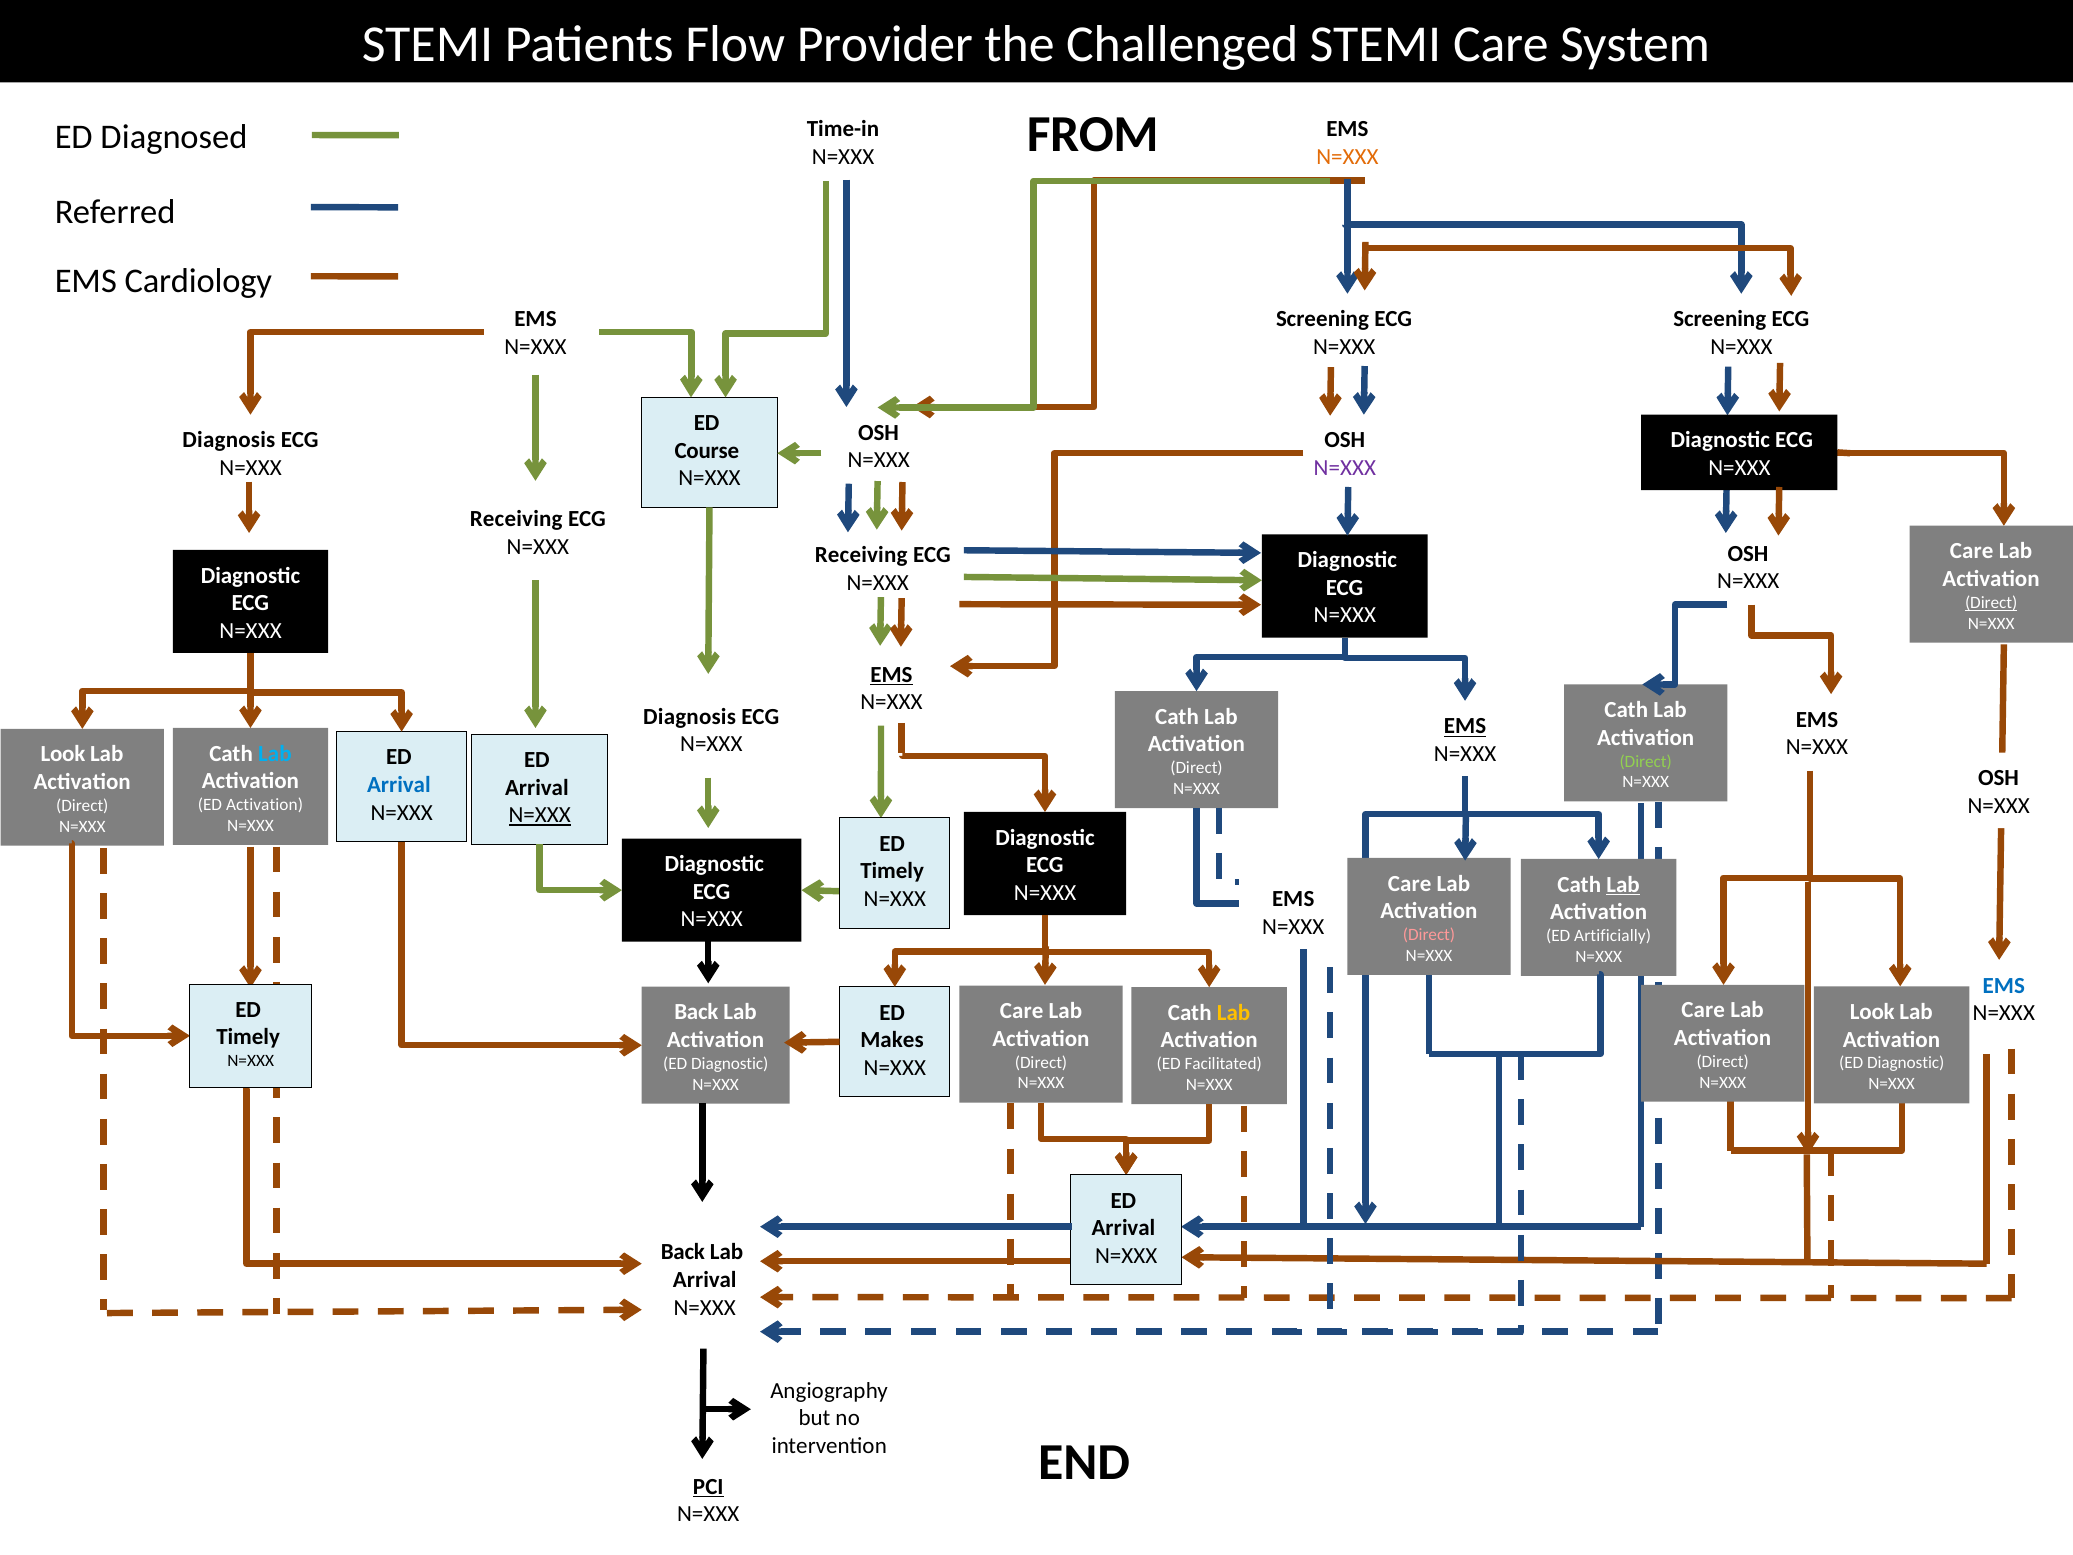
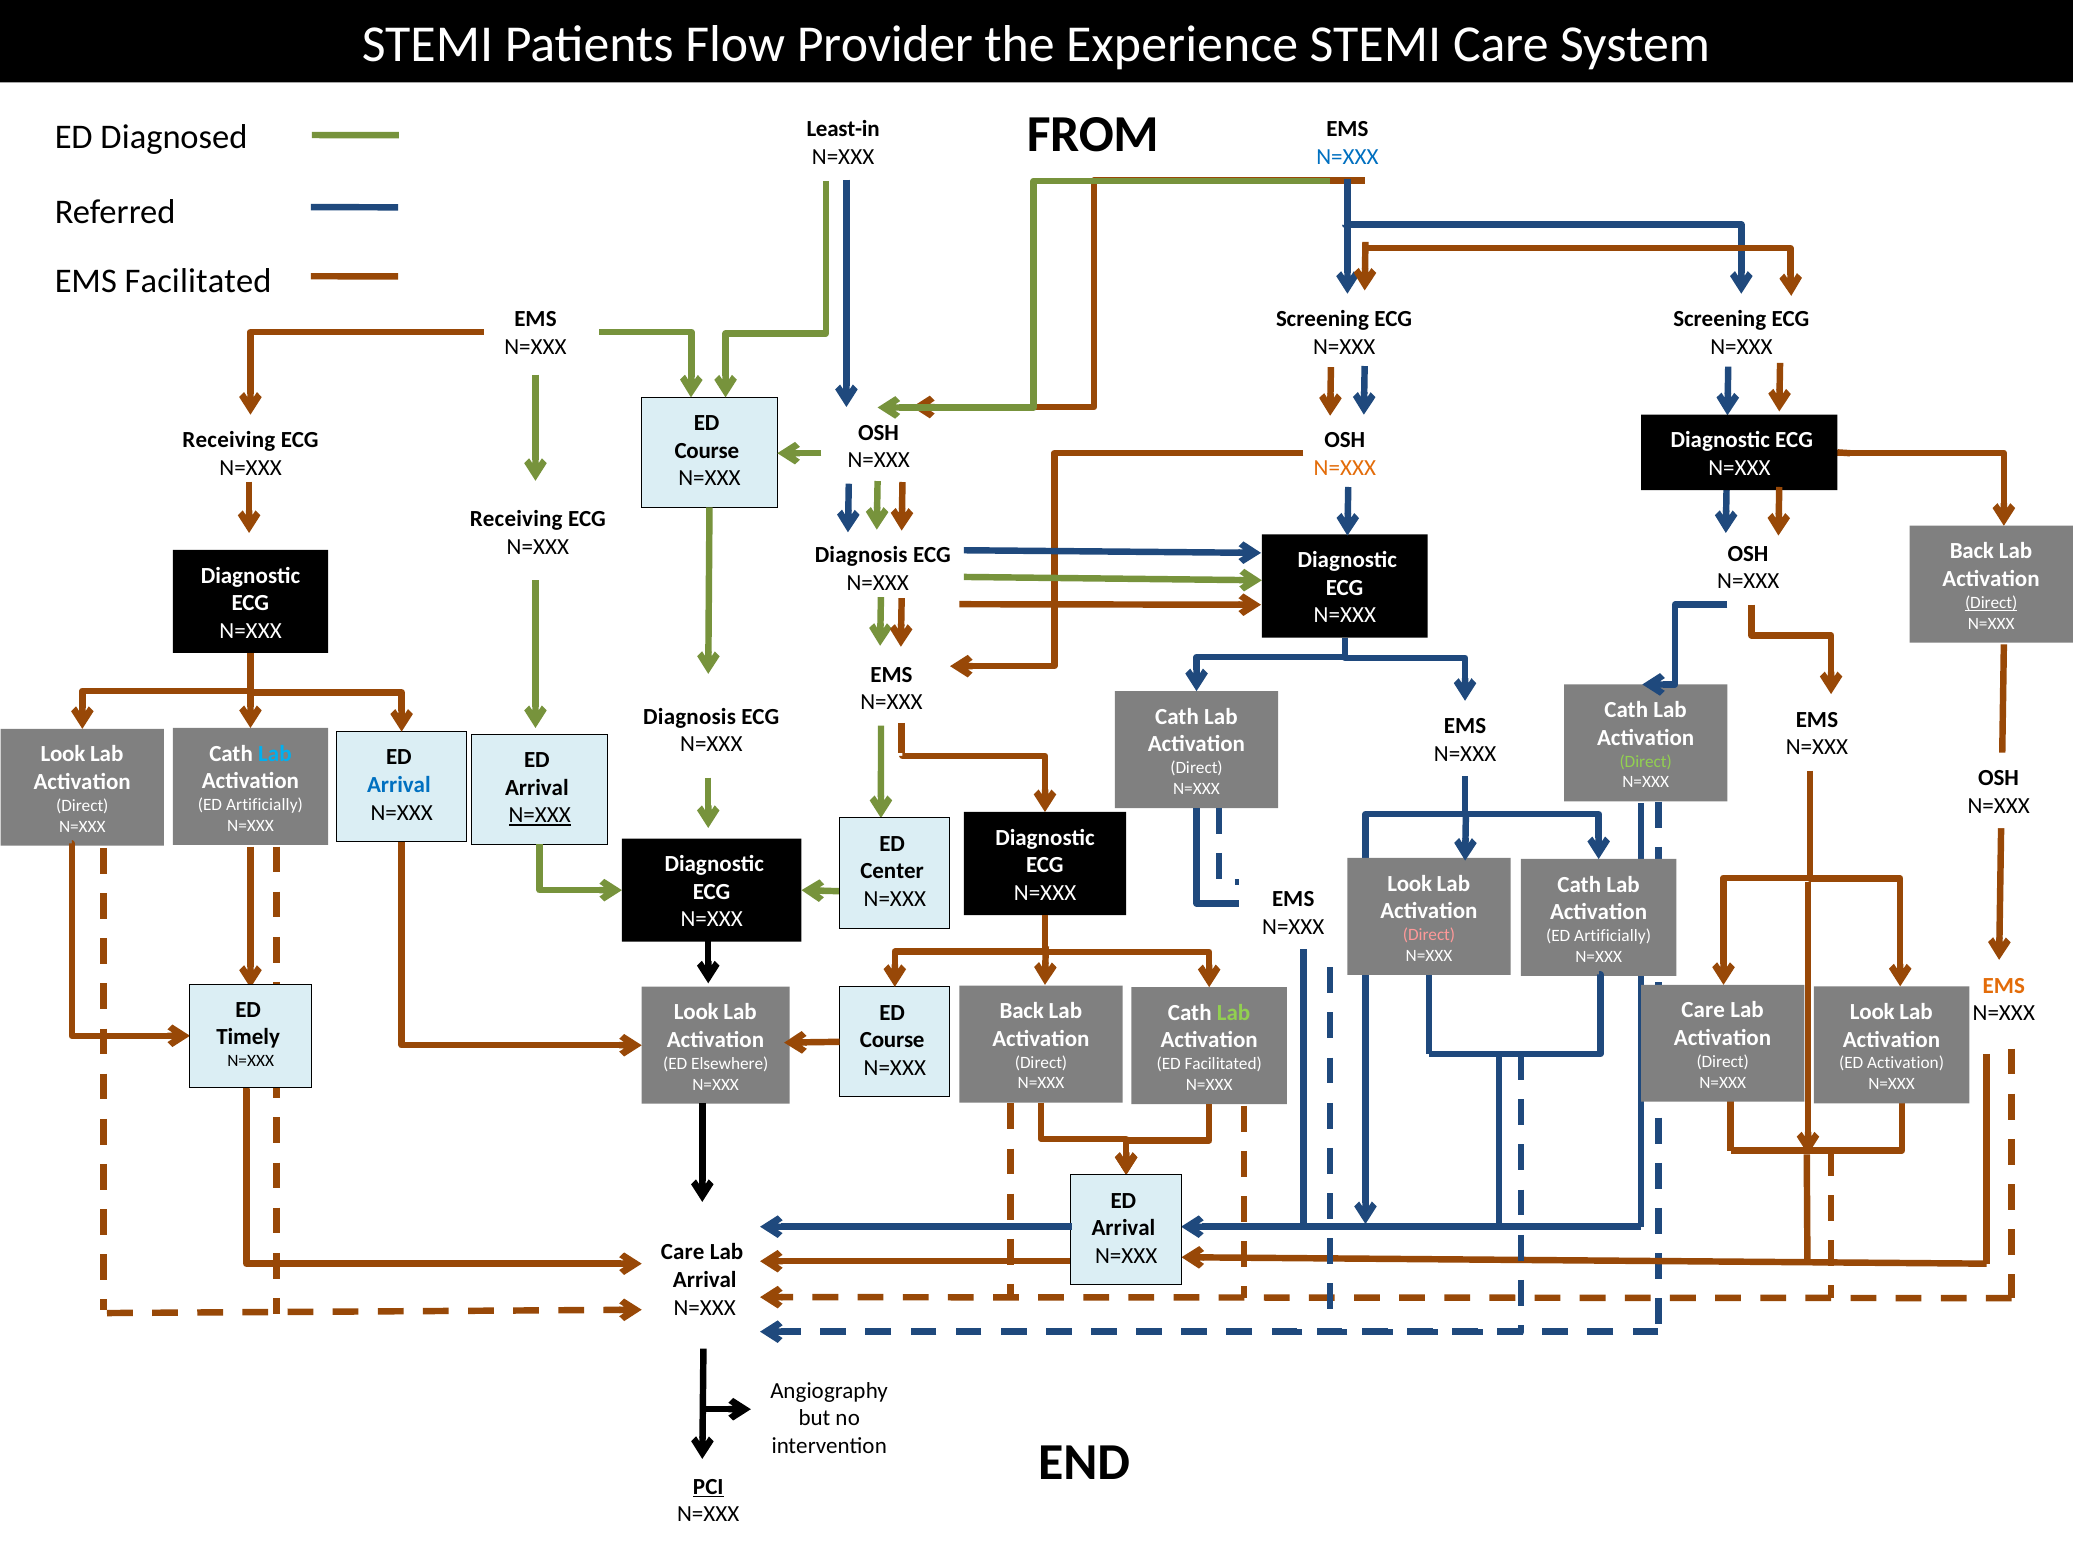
Challenged: Challenged -> Experience
Time-in: Time-in -> Least-in
N=XXX at (1347, 157) colour: orange -> blue
EMS Cardiology: Cardiology -> Facilitated
Diagnosis at (229, 440): Diagnosis -> Receiving
N=XXX at (1345, 468) colour: purple -> orange
Care at (1972, 551): Care -> Back
Receiving at (861, 555): Receiving -> Diagnosis
EMS at (891, 674) underline: present -> none
EMS at (1465, 726) underline: present -> none
Activation at (265, 805): Activation -> Artificially
Timely at (892, 871): Timely -> Center
Care at (1410, 883): Care -> Look
Lab at (1623, 884) underline: present -> none
EMS at (2004, 985) colour: blue -> orange
Care at (1022, 1011): Care -> Back
Back at (696, 1012): Back -> Look
Lab at (1234, 1012) colour: yellow -> light green
Makes at (892, 1040): Makes -> Course
Diagnostic at (1906, 1063): Diagnostic -> Activation
Diagnostic at (730, 1064): Diagnostic -> Elsewhere
Back at (683, 1252): Back -> Care
